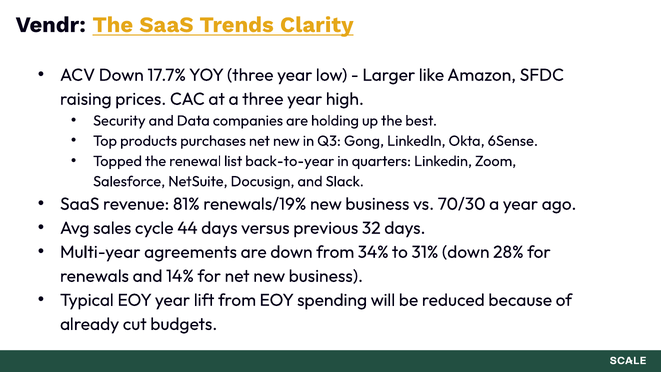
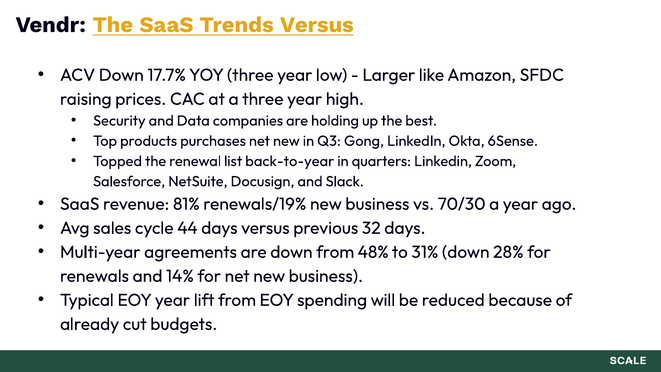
Trends Clarity: Clarity -> Versus
34%: 34% -> 48%
